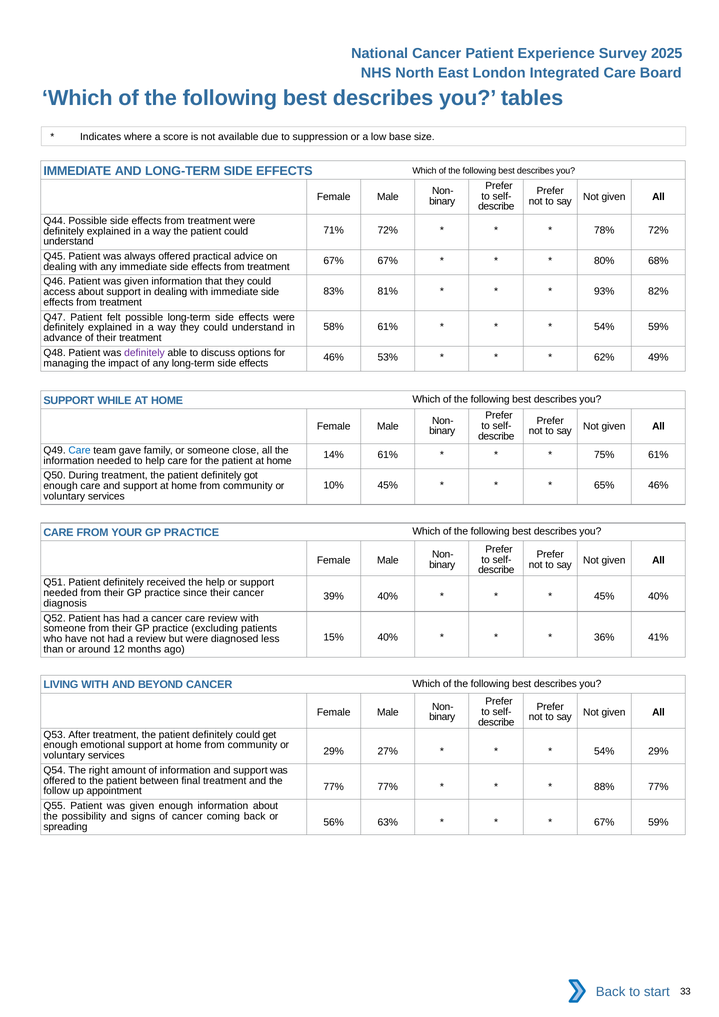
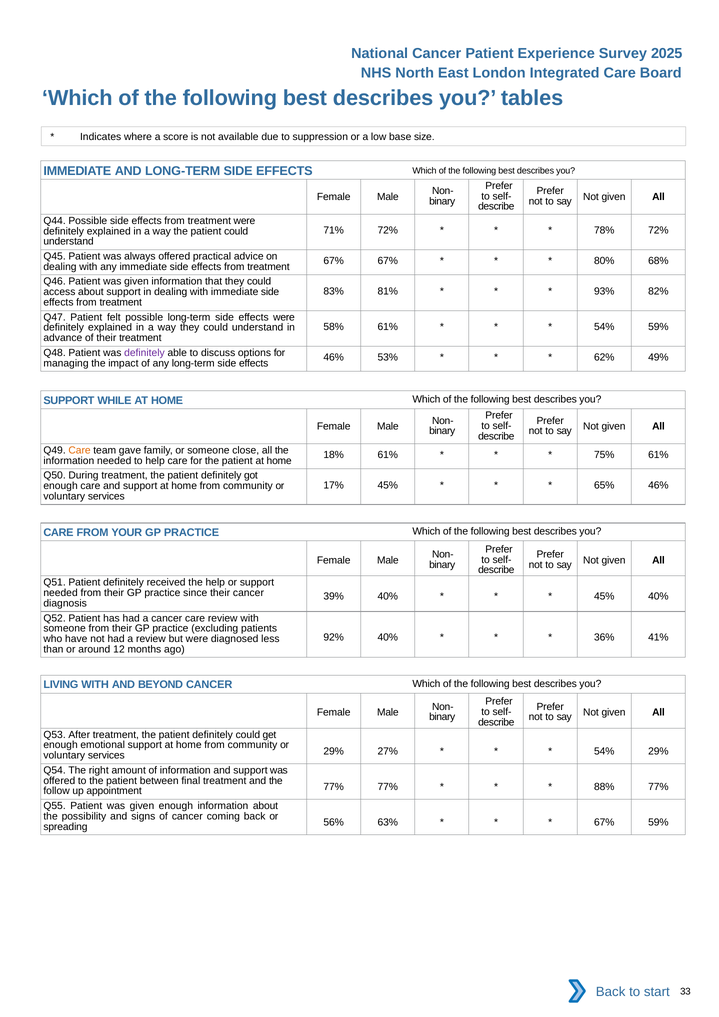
Care at (80, 451) colour: blue -> orange
14%: 14% -> 18%
10%: 10% -> 17%
15%: 15% -> 92%
